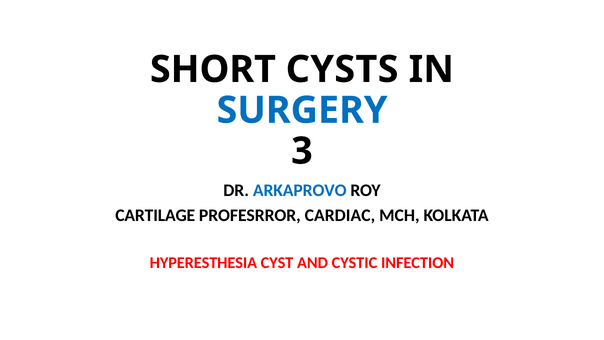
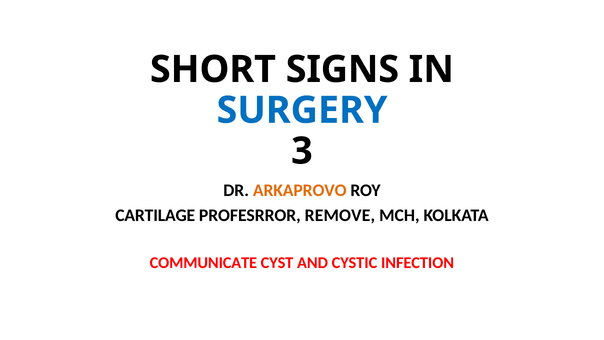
CYSTS: CYSTS -> SIGNS
ARKAPROVO colour: blue -> orange
CARDIAC: CARDIAC -> REMOVE
HYPERESTHESIA: HYPERESTHESIA -> COMMUNICATE
